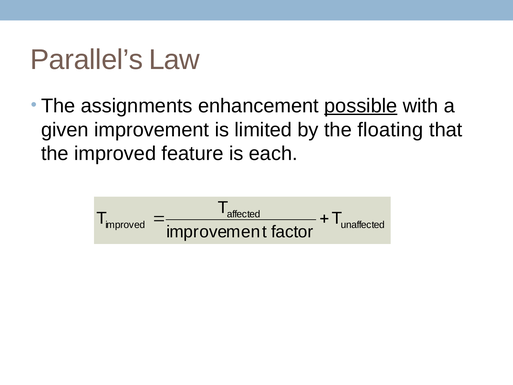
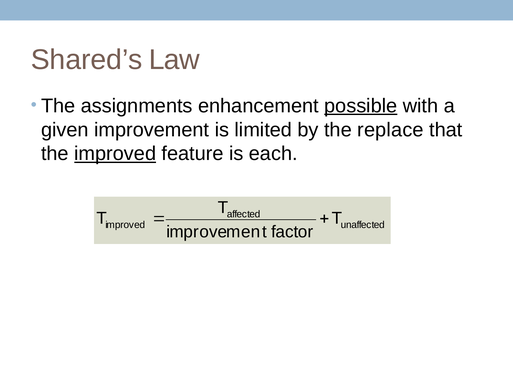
Parallel’s: Parallel’s -> Shared’s
floating: floating -> replace
improved at (115, 154) underline: none -> present
